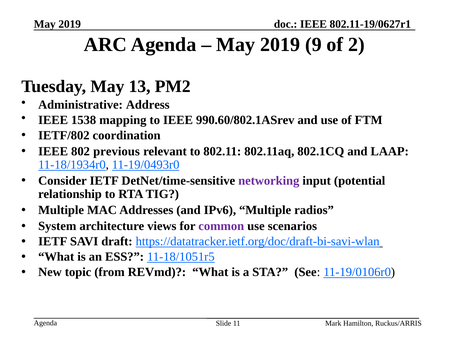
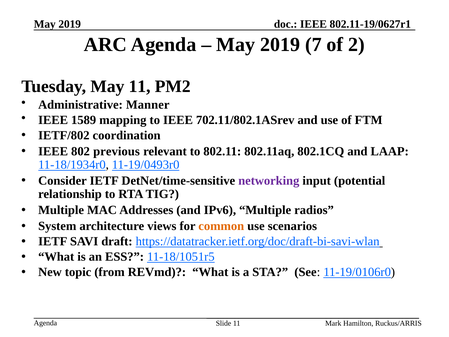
9: 9 -> 7
May 13: 13 -> 11
Address: Address -> Manner
1538: 1538 -> 1589
990.60/802.1ASrev: 990.60/802.1ASrev -> 702.11/802.1ASrev
common colour: purple -> orange
